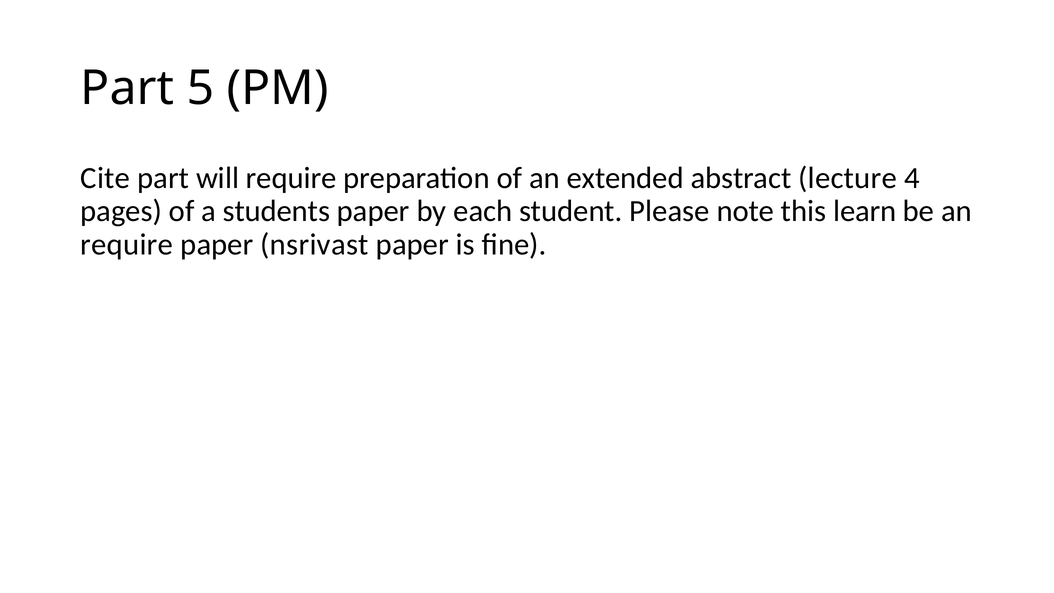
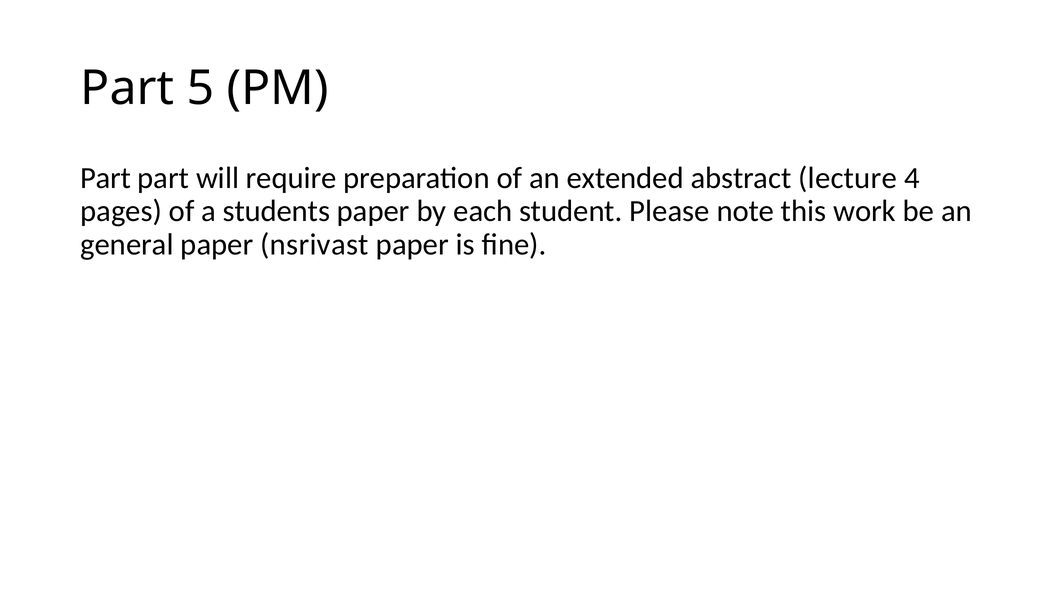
Cite at (105, 178): Cite -> Part
learn: learn -> work
require at (127, 244): require -> general
